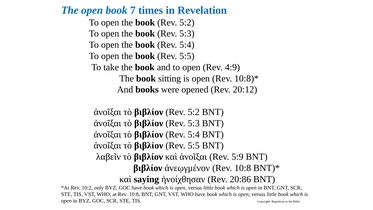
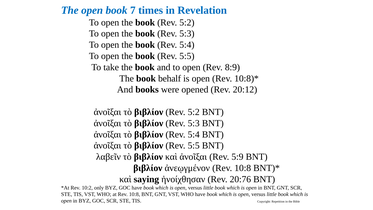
4:9: 4:9 -> 8:9
sitting: sitting -> behalf
20:86: 20:86 -> 20:76
